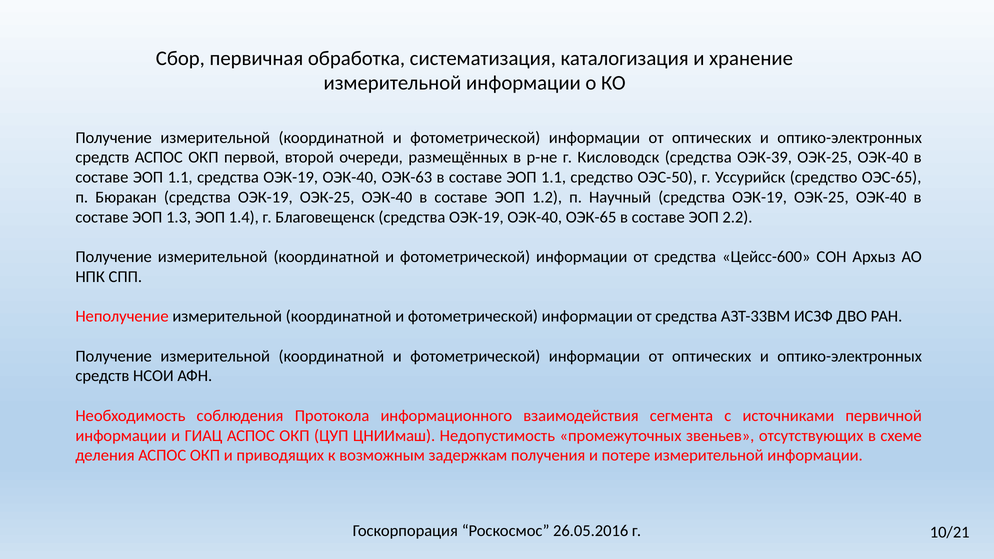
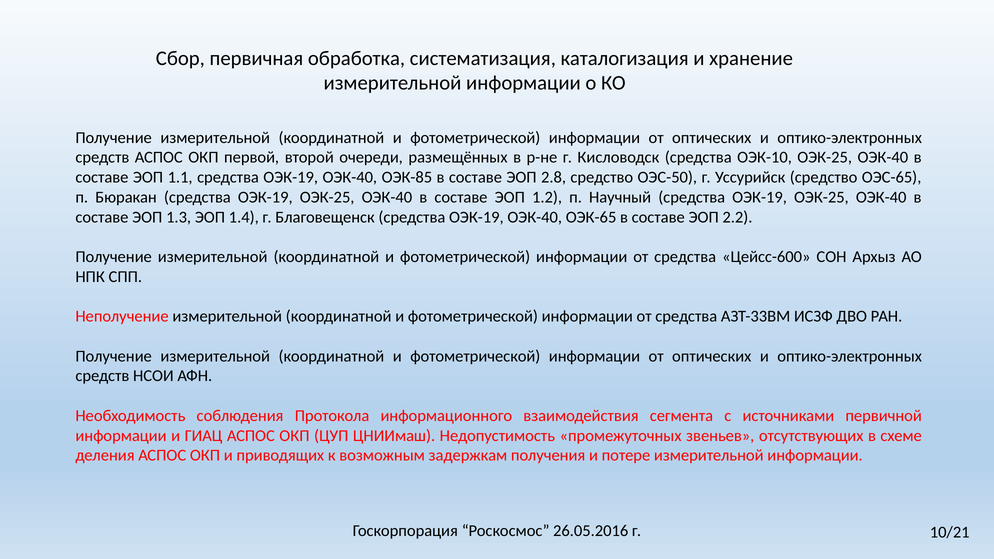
ОЭК-39: ОЭК-39 -> ОЭК-10
ОЭК-63: ОЭК-63 -> ОЭК-85
1.1 at (554, 177): 1.1 -> 2.8
